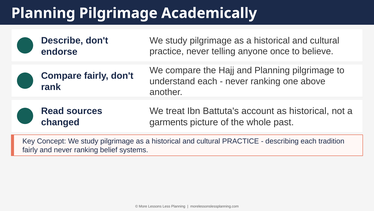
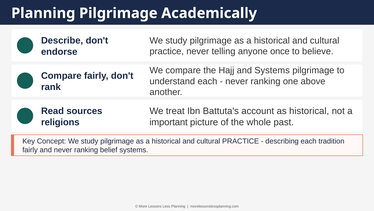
and Planning: Planning -> Systems
changed: changed -> religions
garments: garments -> important
